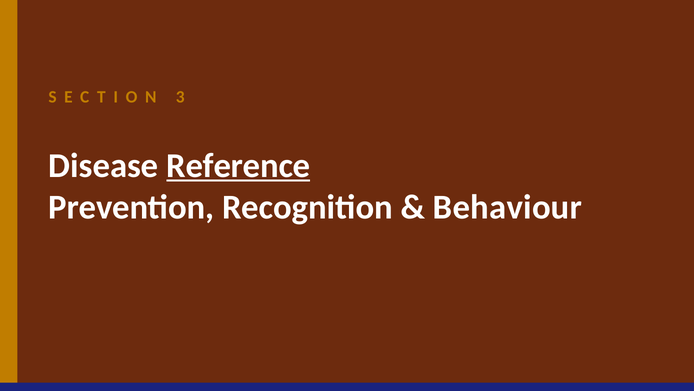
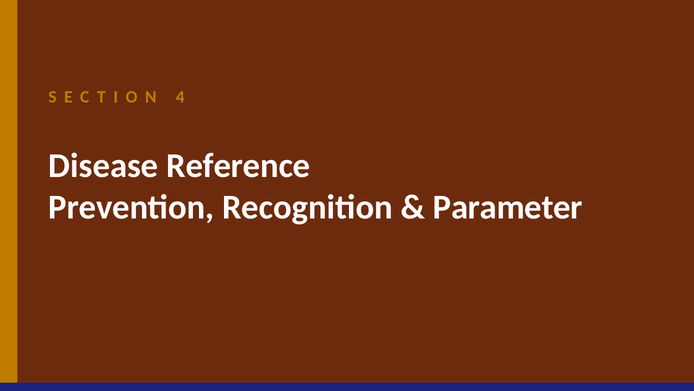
3: 3 -> 4
Reference underline: present -> none
Behaviour: Behaviour -> Parameter
